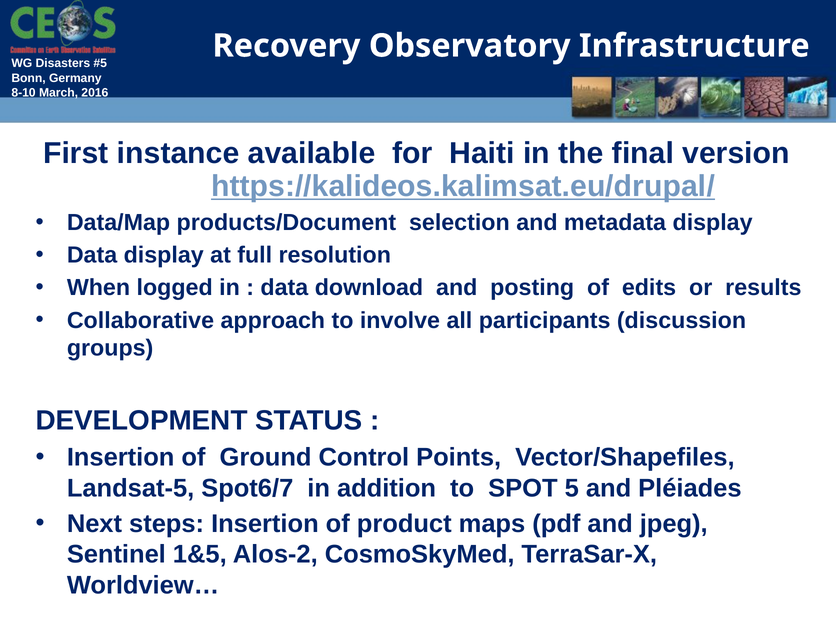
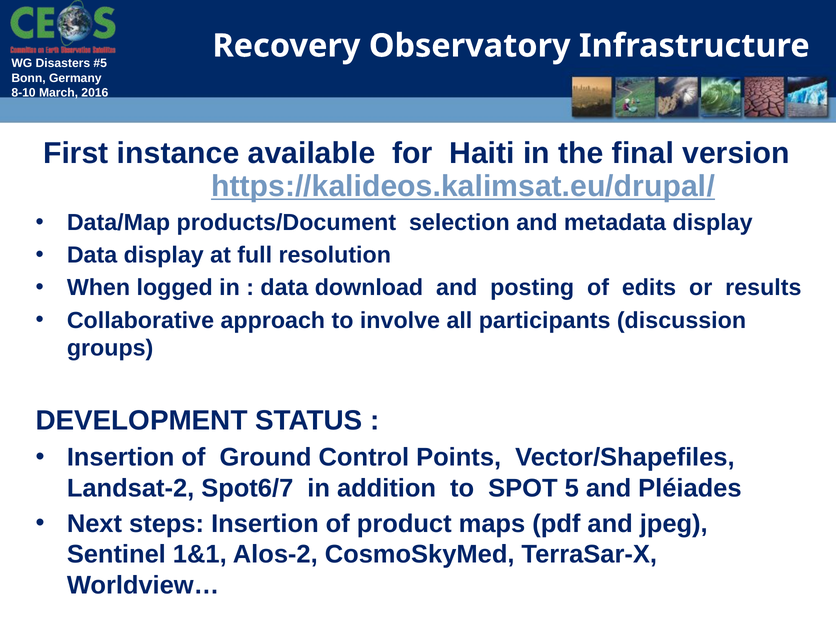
Landsat-5: Landsat-5 -> Landsat-2
1&5: 1&5 -> 1&1
